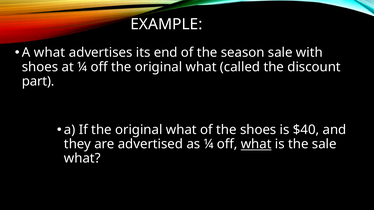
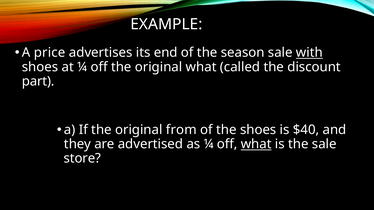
A what: what -> price
with underline: none -> present
If the original what: what -> from
what at (82, 159): what -> store
